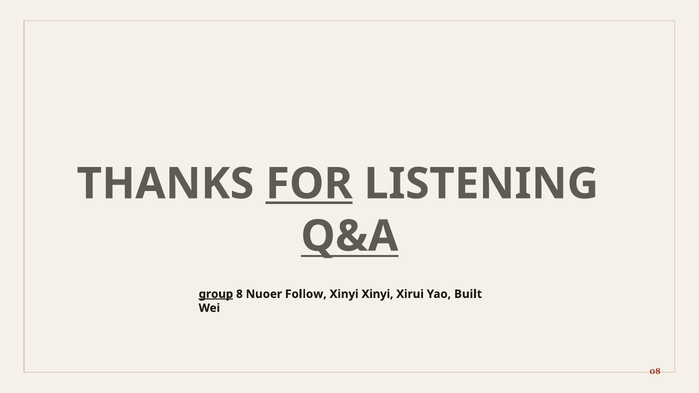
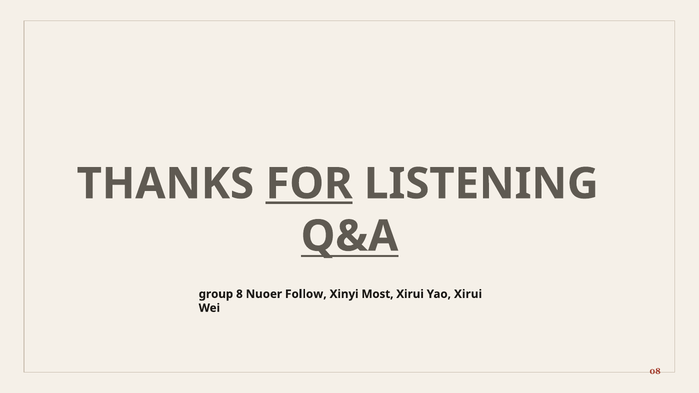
group underline: present -> none
Xinyi Xinyi: Xinyi -> Most
Yao Built: Built -> Xirui
